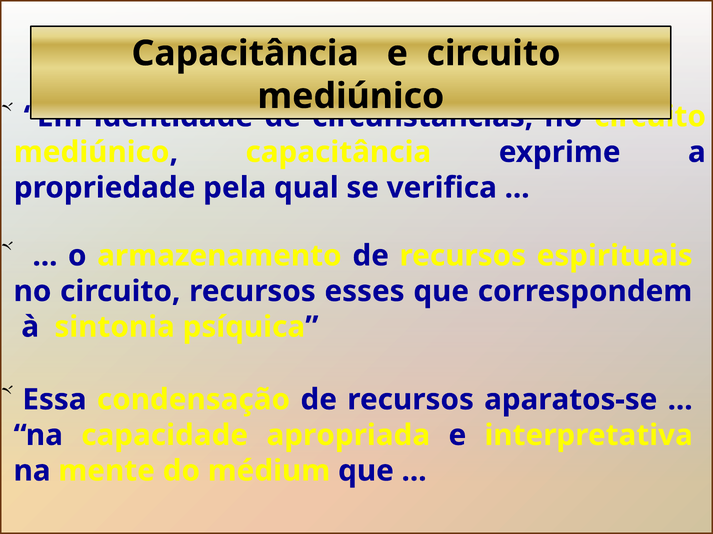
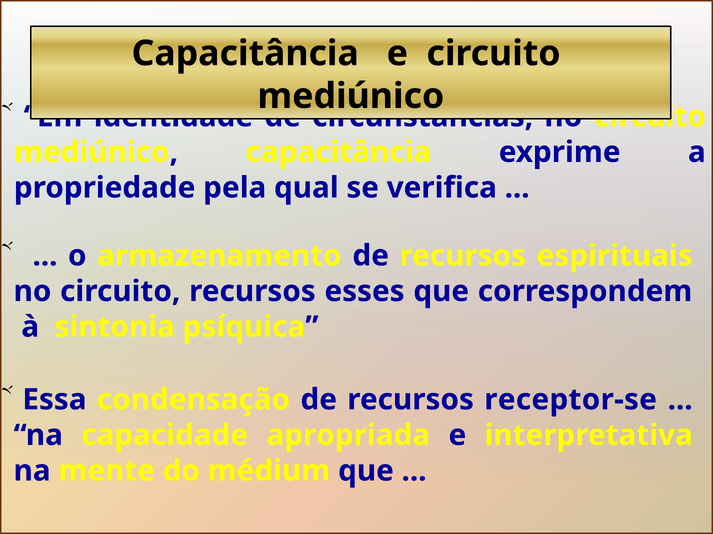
aparatos-se: aparatos-se -> receptor-se
